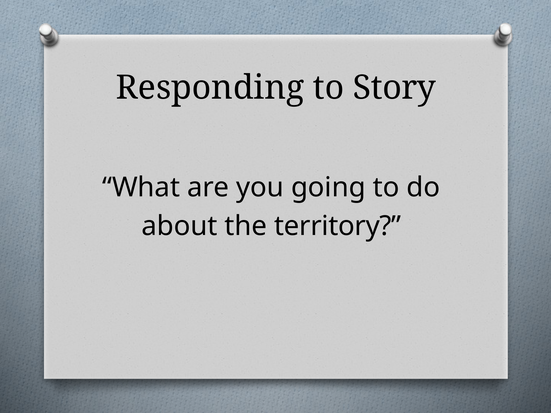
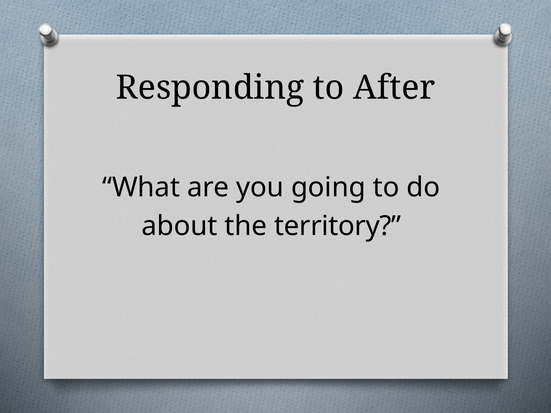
Story: Story -> After
